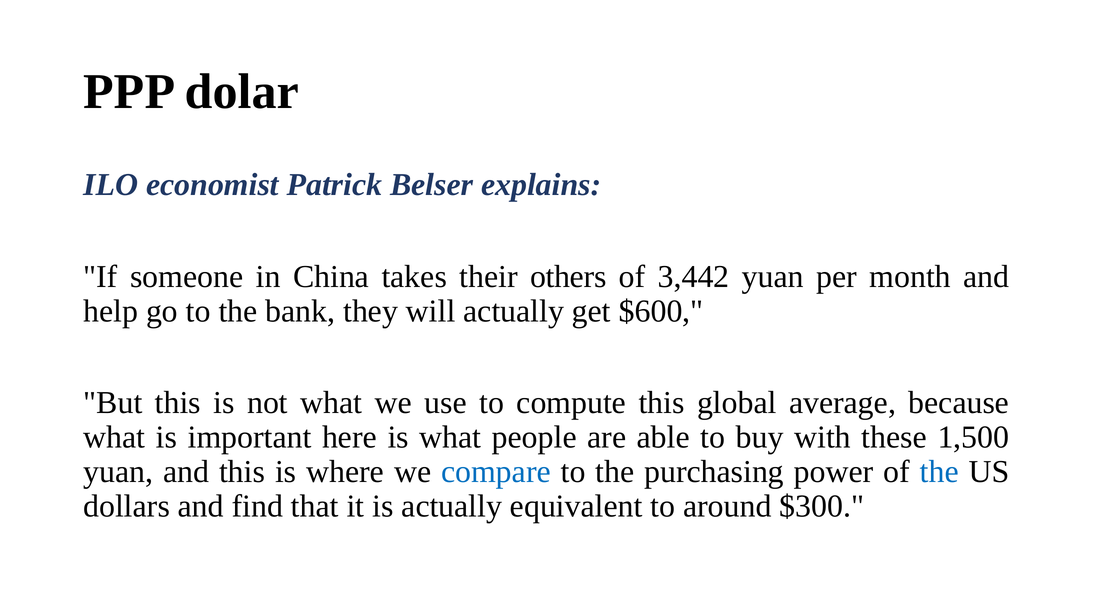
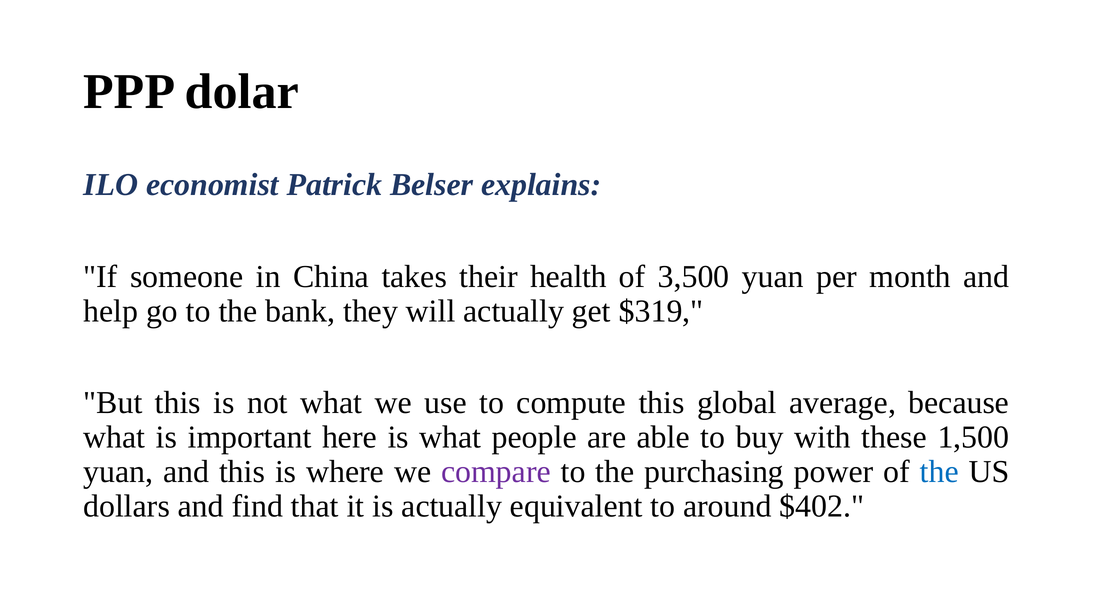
others: others -> health
3,442: 3,442 -> 3,500
$600: $600 -> $319
compare colour: blue -> purple
$300: $300 -> $402
